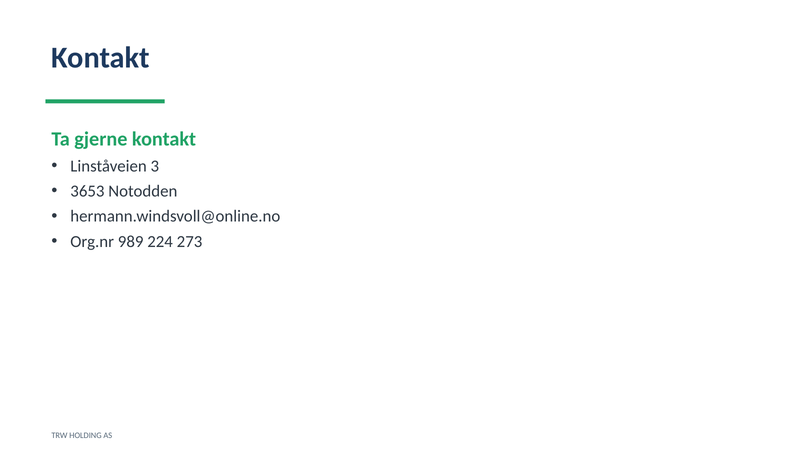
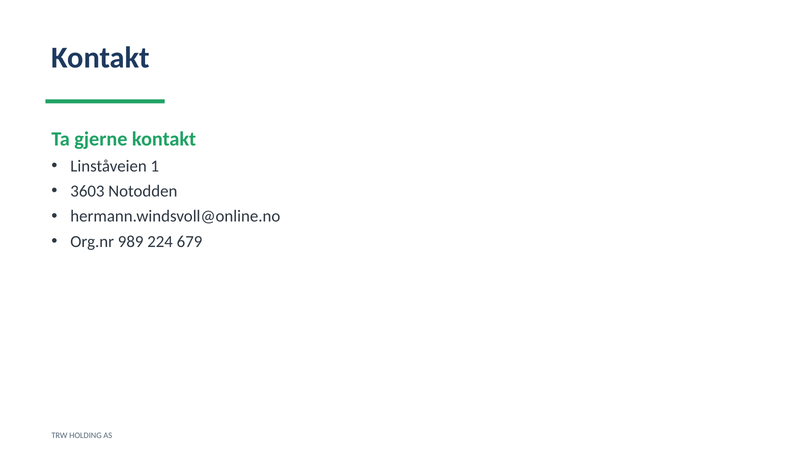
3: 3 -> 1
3653: 3653 -> 3603
273: 273 -> 679
